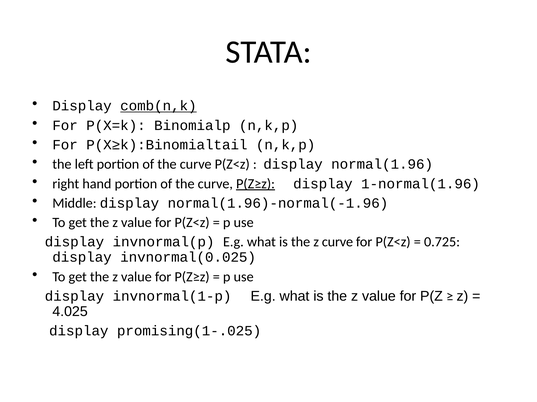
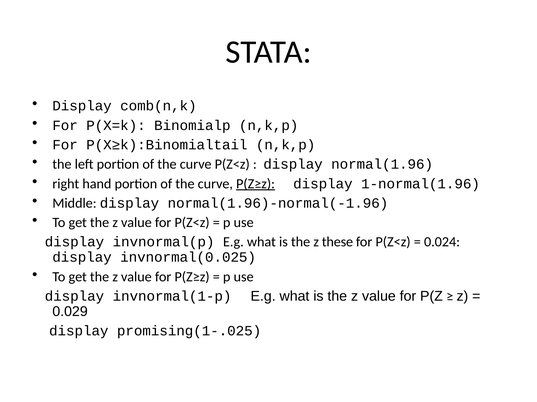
comb(n,k underline: present -> none
z curve: curve -> these
0.725: 0.725 -> 0.024
4.025: 4.025 -> 0.029
